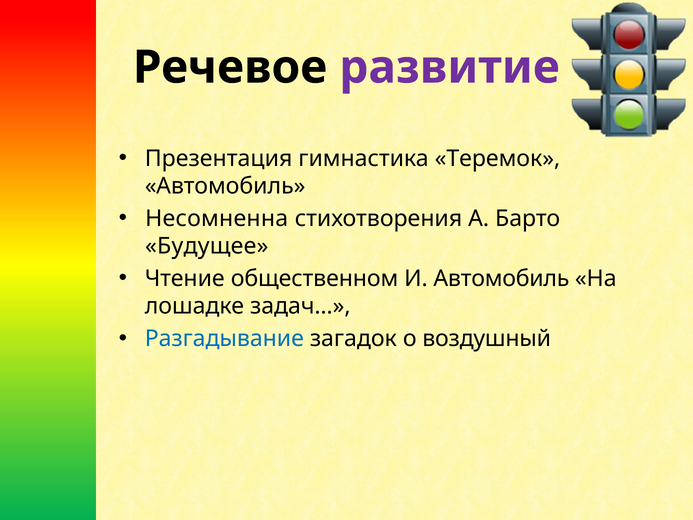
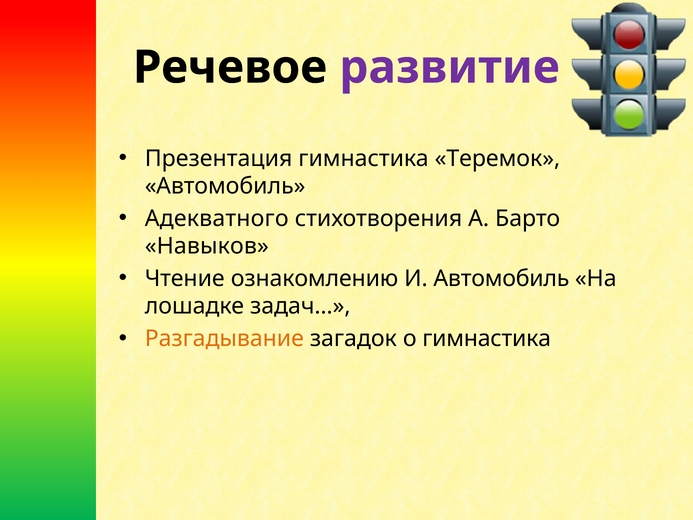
Несомненна: Несомненна -> Адекватного
Будущее: Будущее -> Навыков
общественном: общественном -> ознакомлению
Разгадывание colour: blue -> orange
о воздушный: воздушный -> гимнастика
